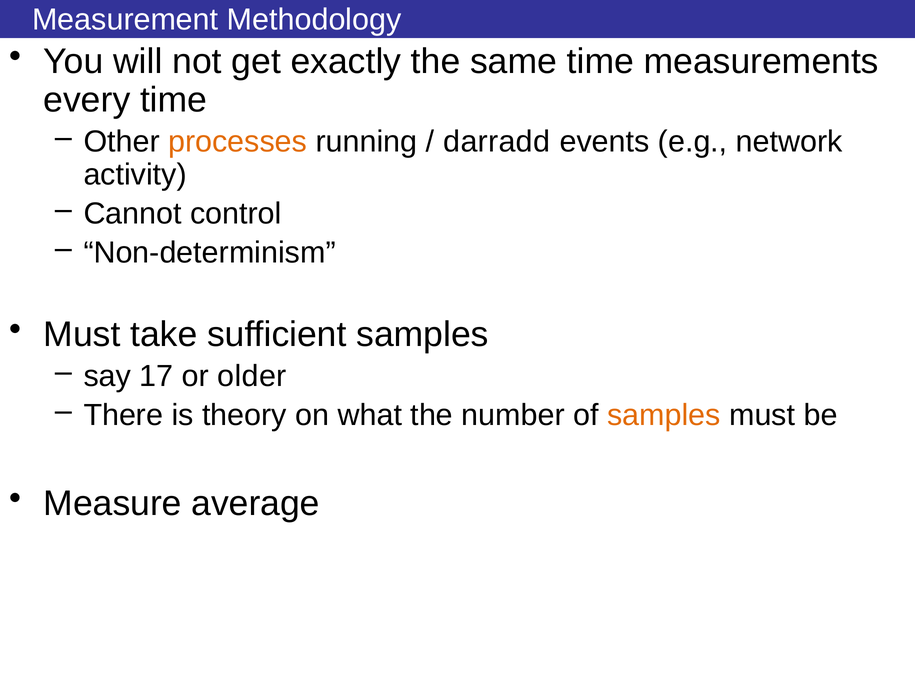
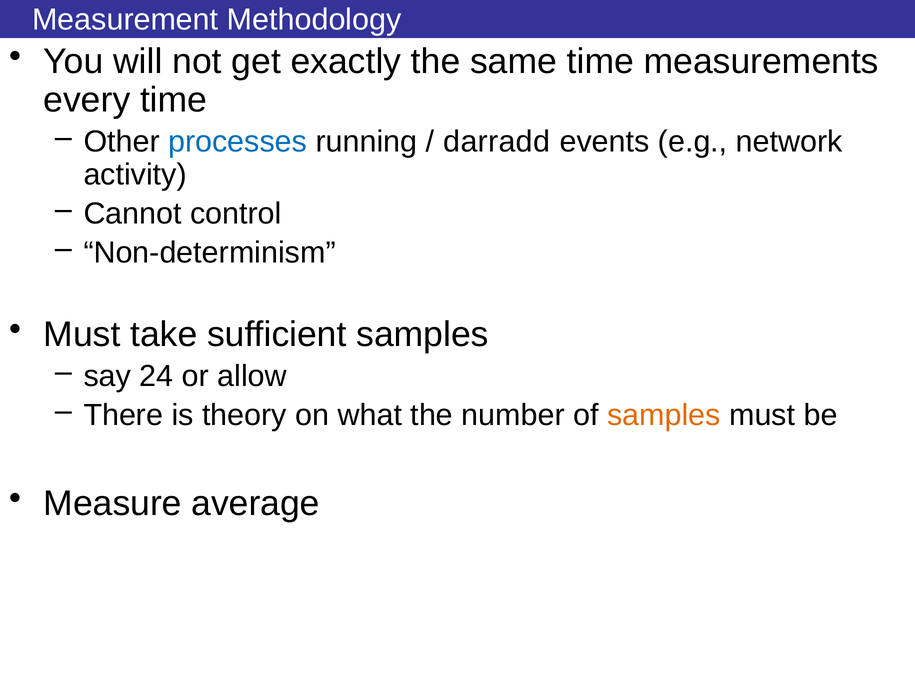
processes colour: orange -> blue
17: 17 -> 24
older: older -> allow
